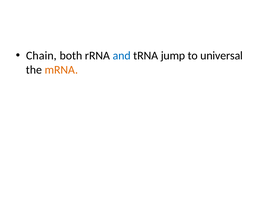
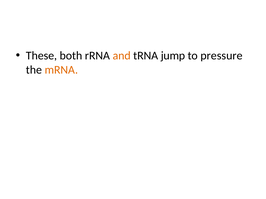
Chain: Chain -> These
and colour: blue -> orange
universal: universal -> pressure
